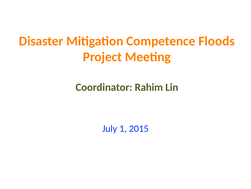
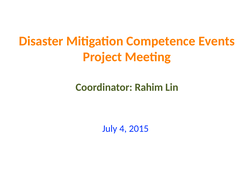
Floods: Floods -> Events
1: 1 -> 4
